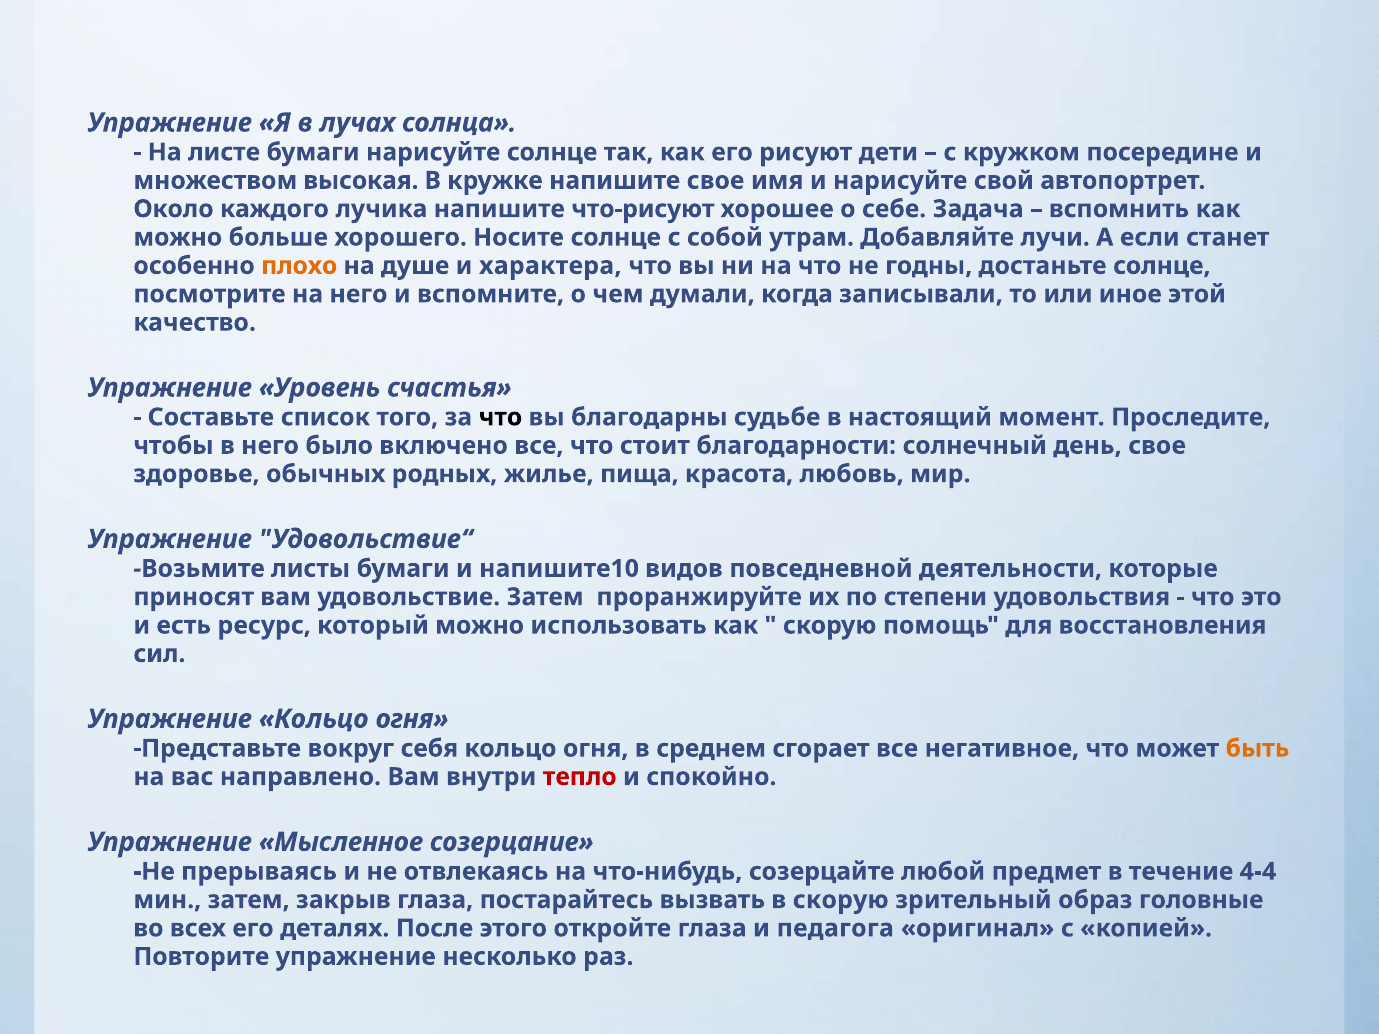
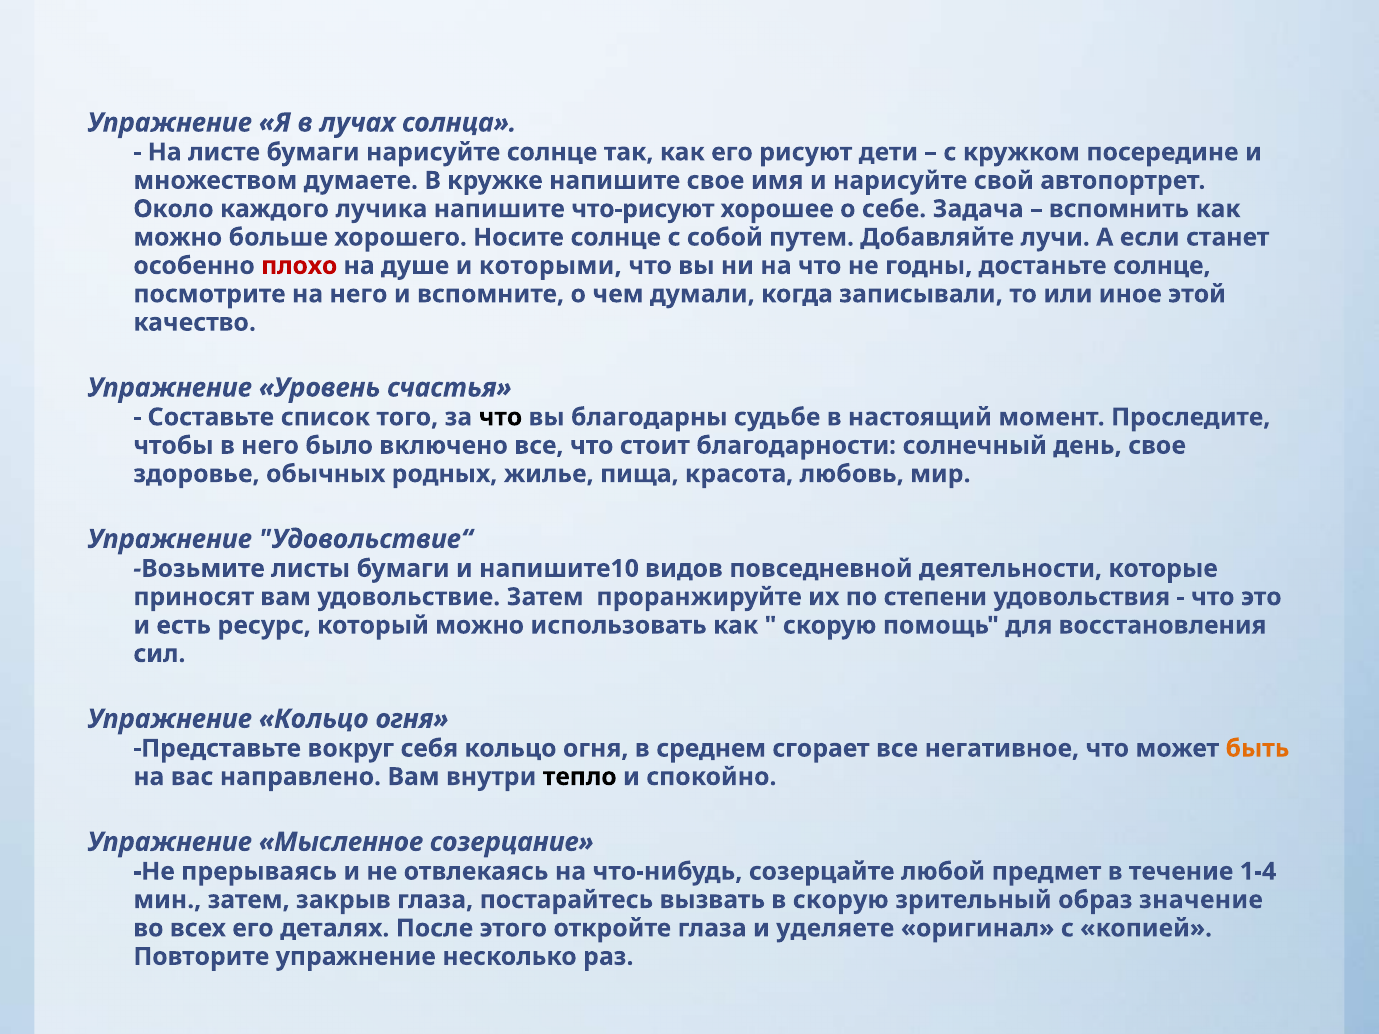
высокая: высокая -> думаете
утрам: утрам -> путем
плохо colour: orange -> red
характера: характера -> которыми
тепло colour: red -> black
4-4: 4-4 -> 1-4
головные: головные -> значение
педагога: педагога -> уделяете
